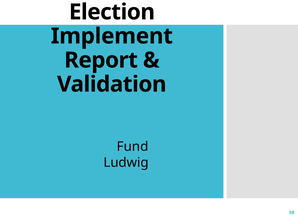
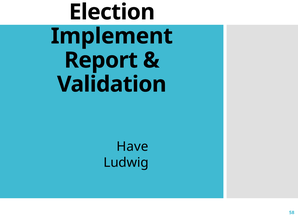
Fund: Fund -> Have
